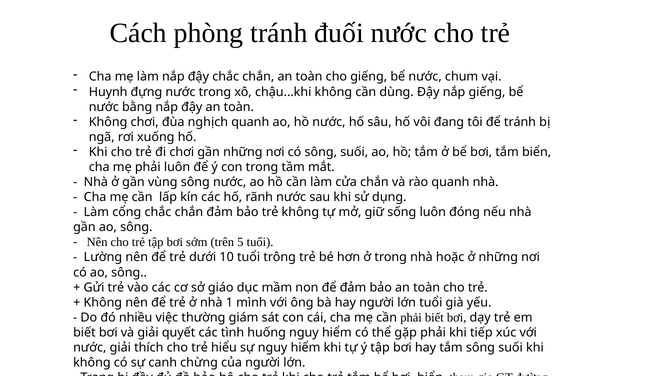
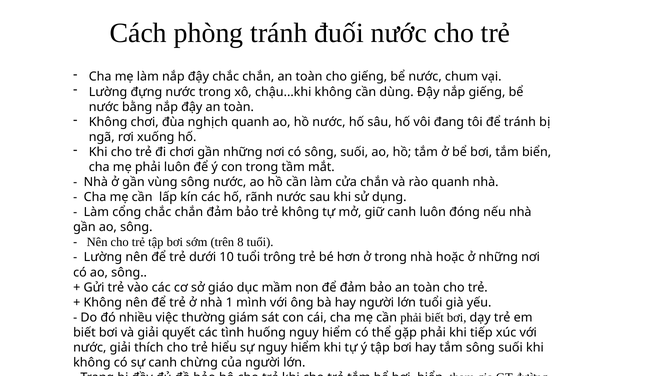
Huynh at (108, 92): Huynh -> Lường
giữ sống: sống -> canh
5: 5 -> 8
